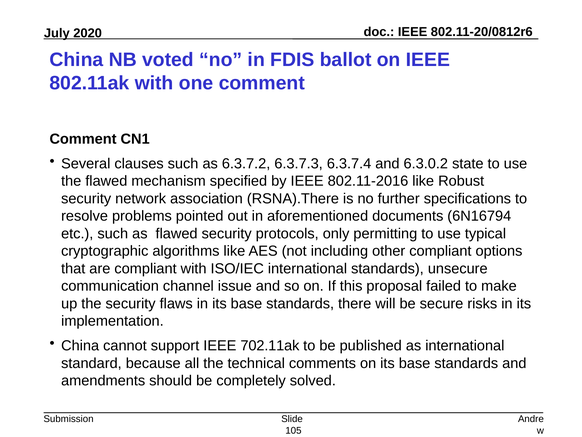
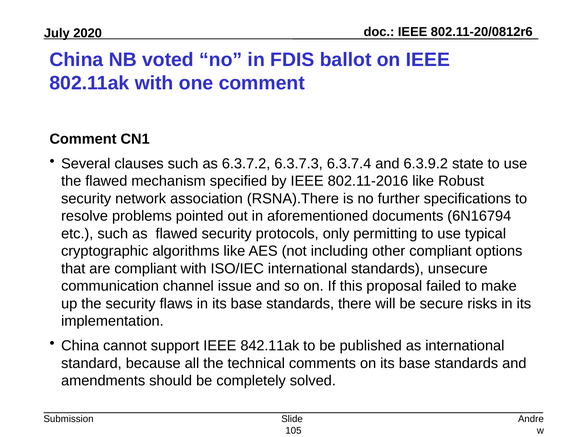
6.3.0.2: 6.3.0.2 -> 6.3.9.2
702.11ak: 702.11ak -> 842.11ak
